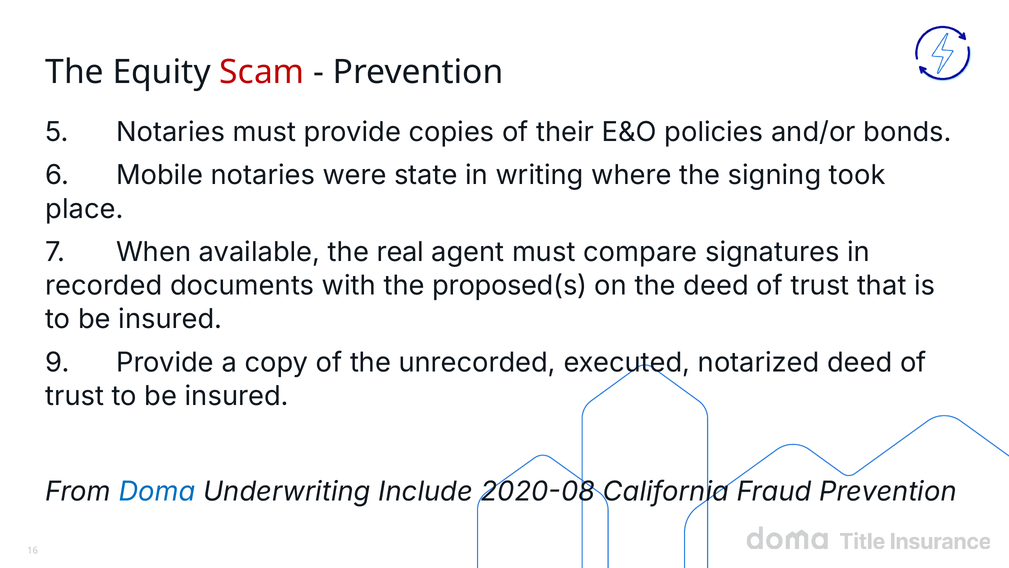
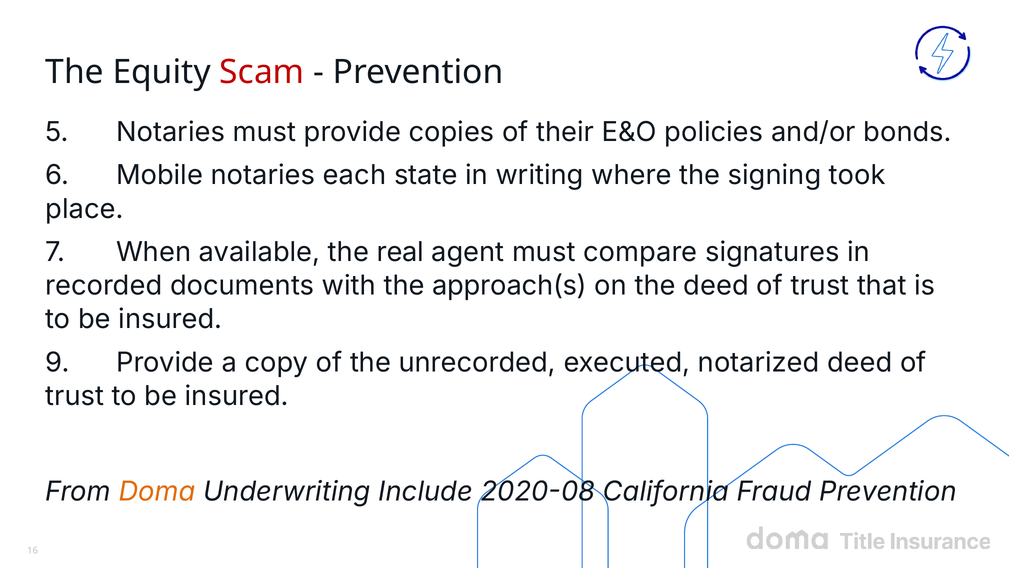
were: were -> each
proposed(s: proposed(s -> approach(s
Doma colour: blue -> orange
